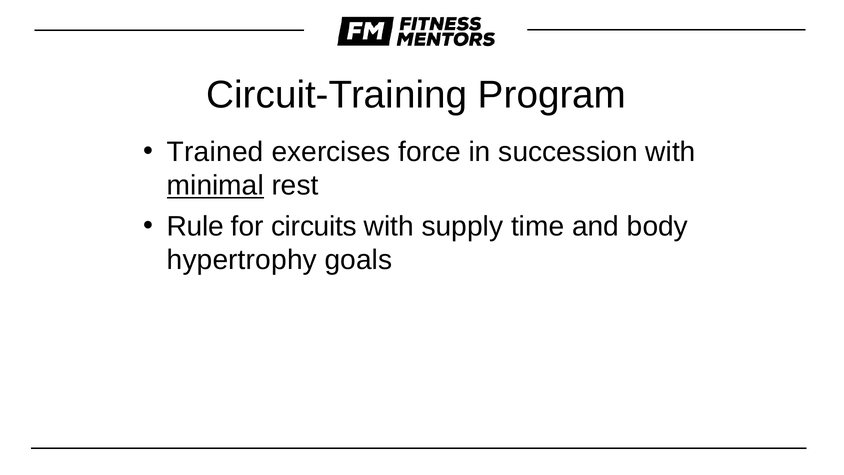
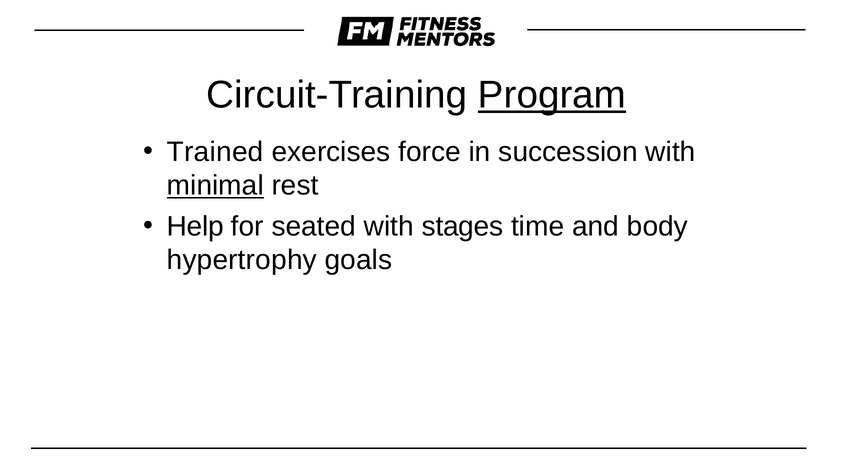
Program underline: none -> present
Rule: Rule -> Help
circuits: circuits -> seated
supply: supply -> stages
